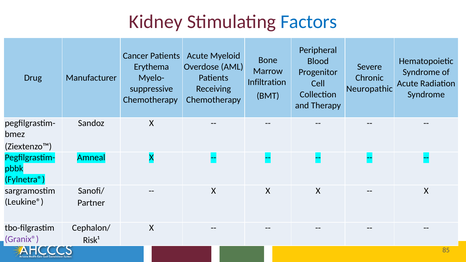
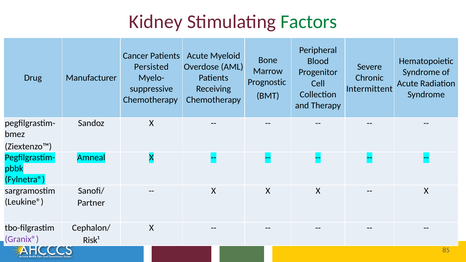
Factors colour: blue -> green
Erythema: Erythema -> Persisted
Infiltration: Infiltration -> Prognostic
Neuropathic: Neuropathic -> Intermittent
